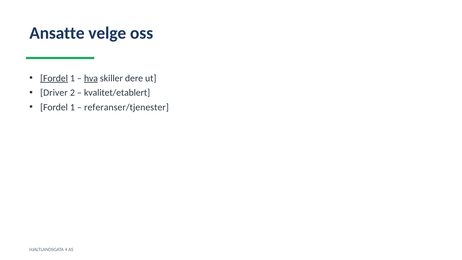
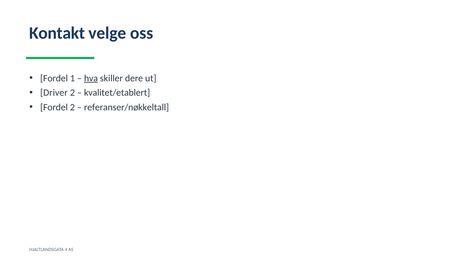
Ansatte: Ansatte -> Kontakt
Fordel at (54, 78) underline: present -> none
1 at (72, 107): 1 -> 2
referanser/tjenester: referanser/tjenester -> referanser/nøkkeltall
